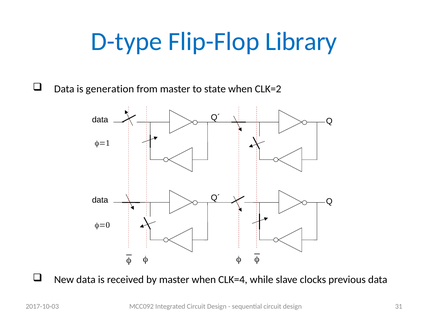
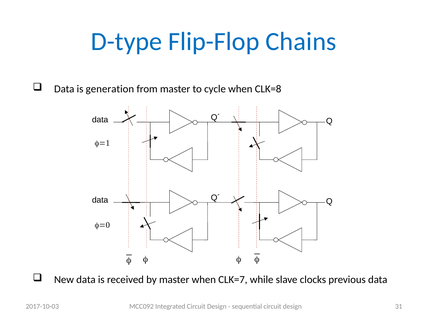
Library: Library -> Chains
state: state -> cycle
CLK=2: CLK=2 -> CLK=8
CLK=4: CLK=4 -> CLK=7
